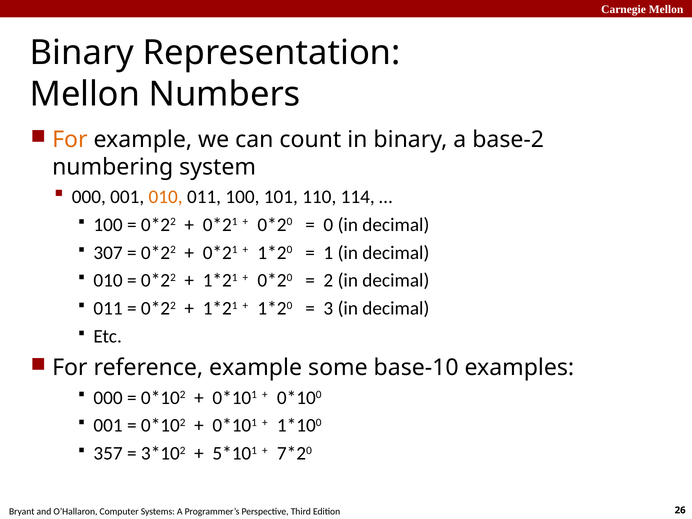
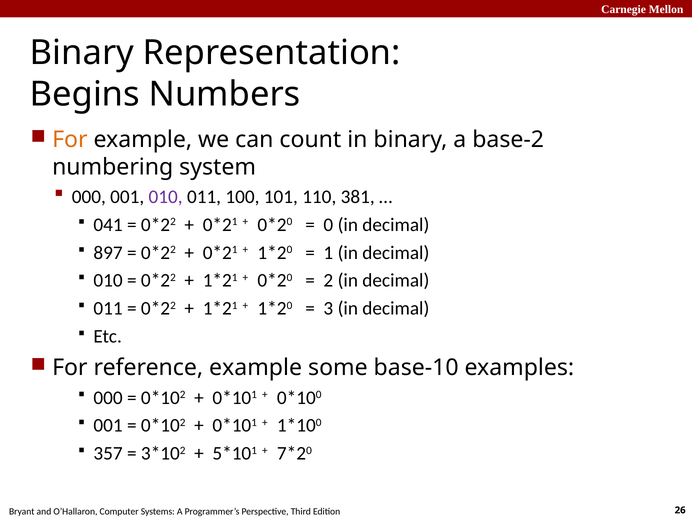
Mellon at (85, 94): Mellon -> Begins
010 at (166, 197) colour: orange -> purple
114: 114 -> 381
100 at (108, 225): 100 -> 041
307: 307 -> 897
